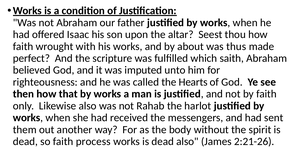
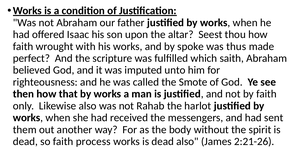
about: about -> spoke
Hearts: Hearts -> Smote
